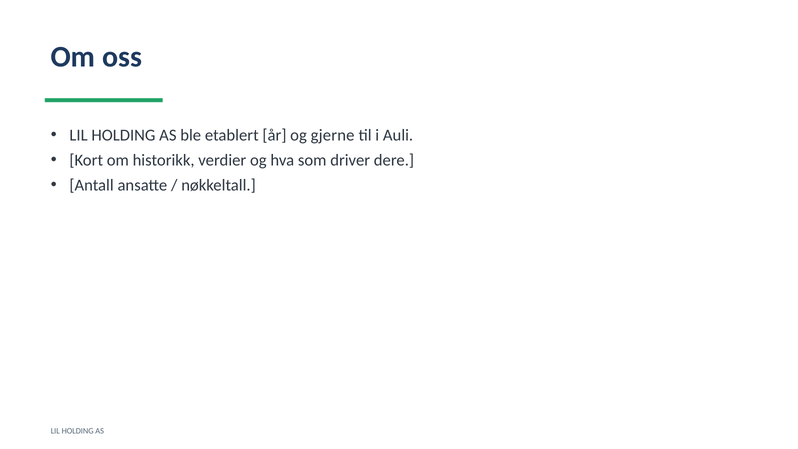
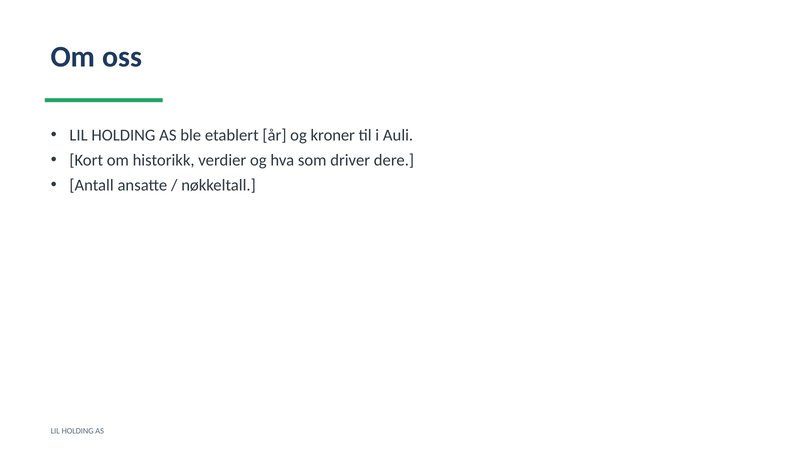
gjerne: gjerne -> kroner
